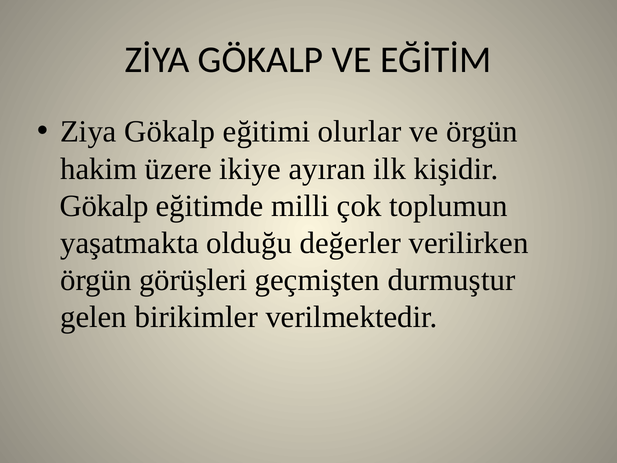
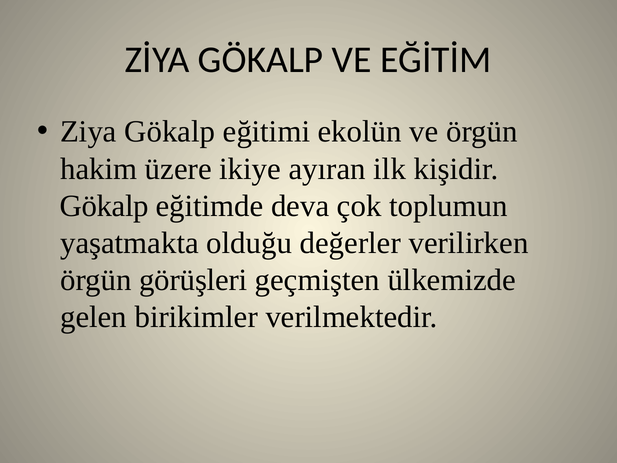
olurlar: olurlar -> ekolün
milli: milli -> deva
durmuştur: durmuştur -> ülkemizde
